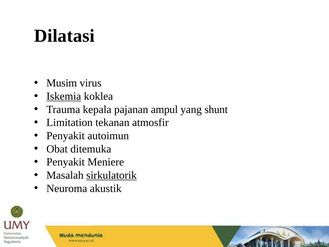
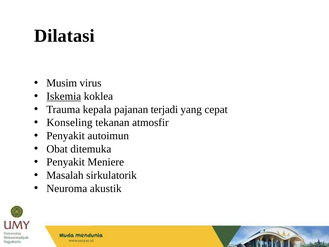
ampul: ampul -> terjadi
shunt: shunt -> cepat
Limitation: Limitation -> Konseling
sirkulatorik underline: present -> none
